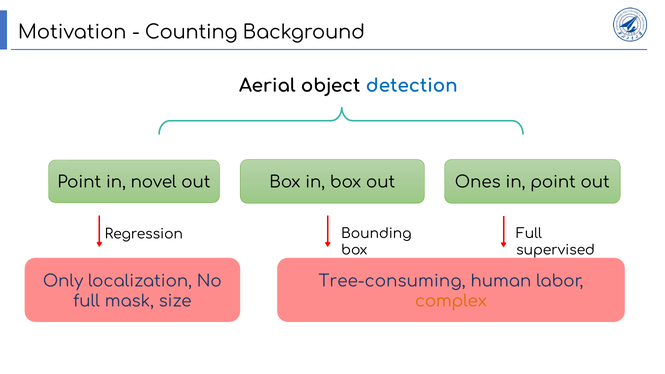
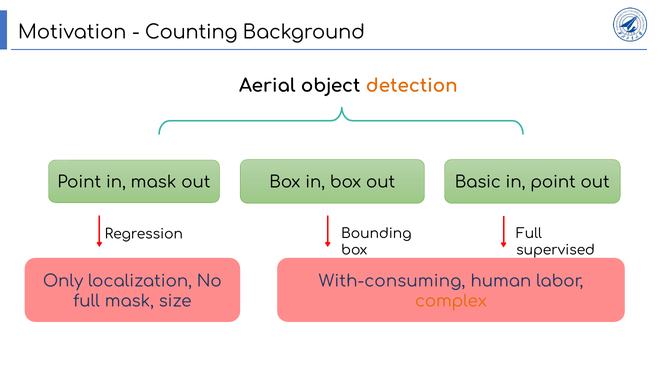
detection colour: blue -> orange
in novel: novel -> mask
Ones: Ones -> Basic
Tree-consuming: Tree-consuming -> With-consuming
